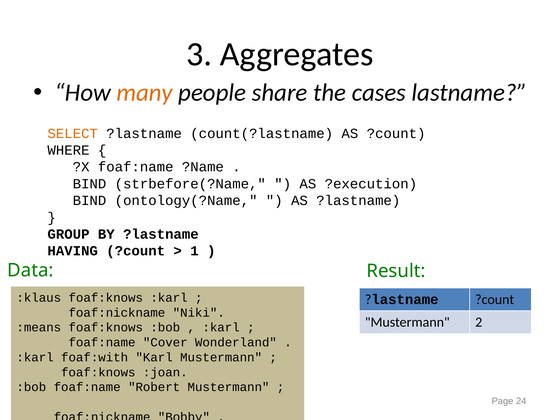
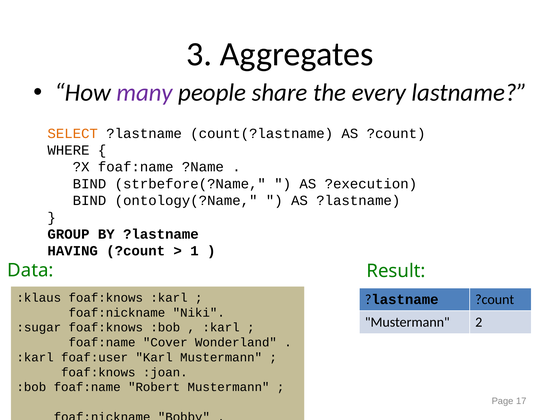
many colour: orange -> purple
cases: cases -> every
:means: :means -> :sugar
foaf:with: foaf:with -> foaf:user
24: 24 -> 17
